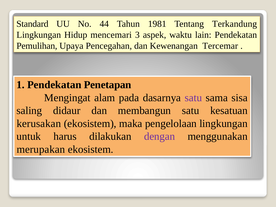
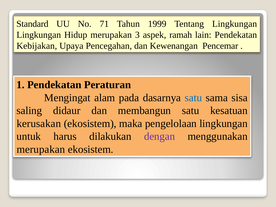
44: 44 -> 71
1981: 1981 -> 1999
Tentang Terkandung: Terkandung -> Lingkungan
Hidup mencemari: mencemari -> merupakan
waktu: waktu -> ramah
Pemulihan: Pemulihan -> Kebijakan
Tercemar: Tercemar -> Pencemar
Penetapan: Penetapan -> Peraturan
satu at (193, 98) colour: purple -> blue
